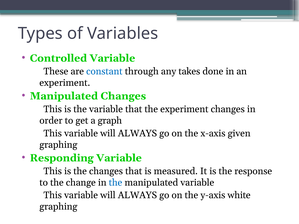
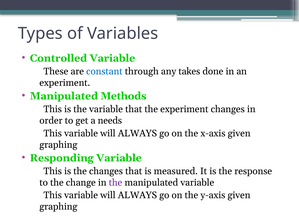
Manipulated Changes: Changes -> Methods
graph: graph -> needs
the at (116, 183) colour: blue -> purple
y-axis white: white -> given
